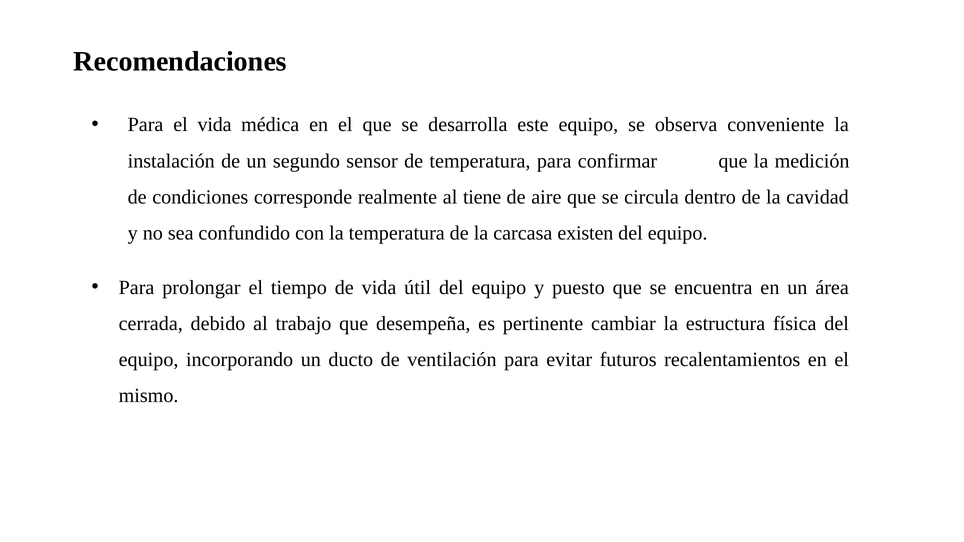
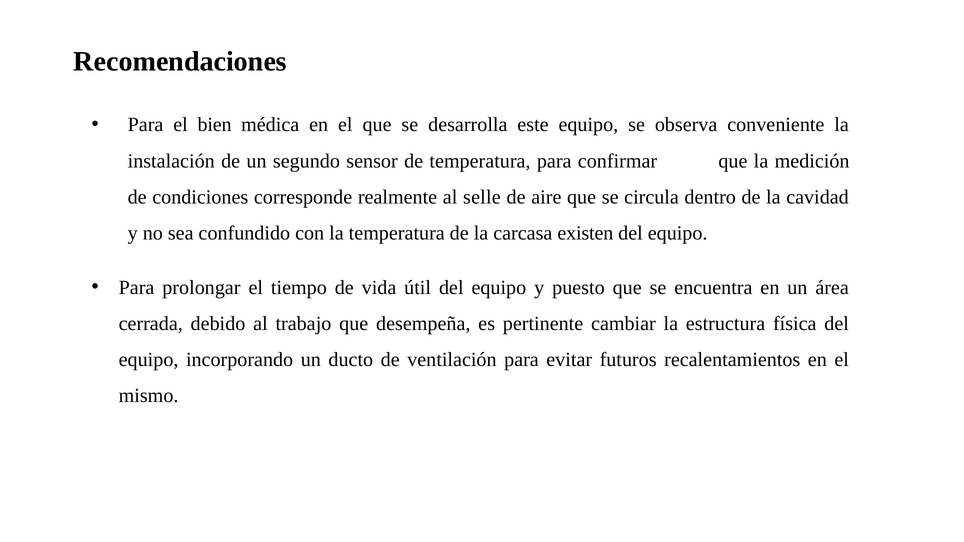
el vida: vida -> bien
tiene: tiene -> selle
